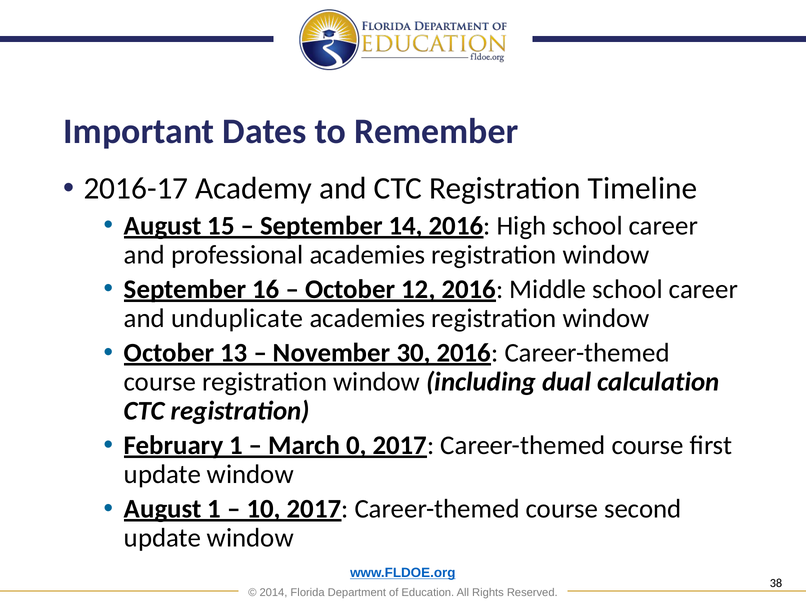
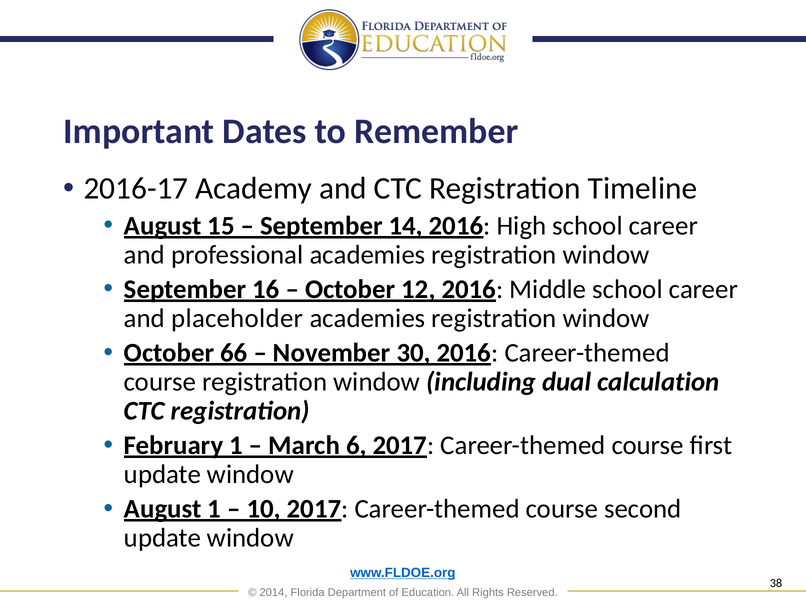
unduplicate: unduplicate -> placeholder
13: 13 -> 66
0: 0 -> 6
